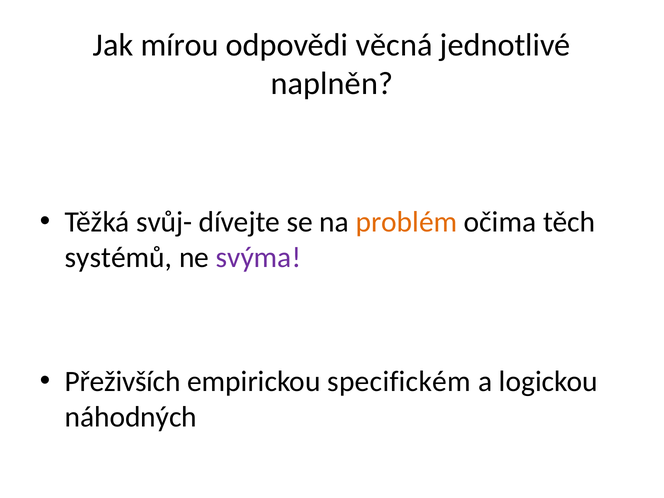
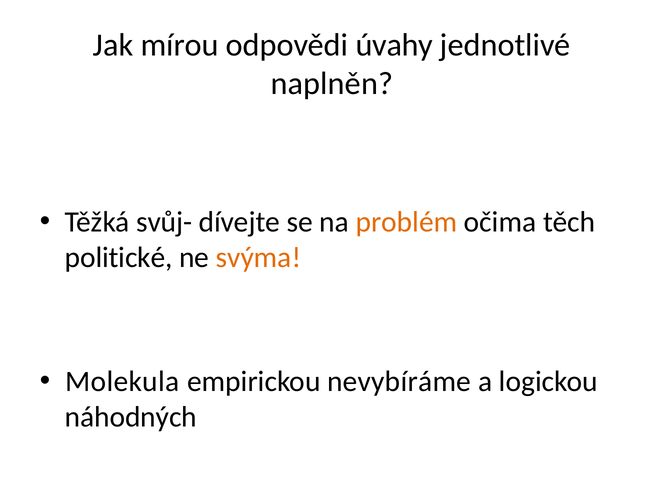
věcná: věcná -> úvahy
systémů: systémů -> politické
svýma colour: purple -> orange
Přeživších: Přeživších -> Molekula
specifickém: specifickém -> nevybíráme
